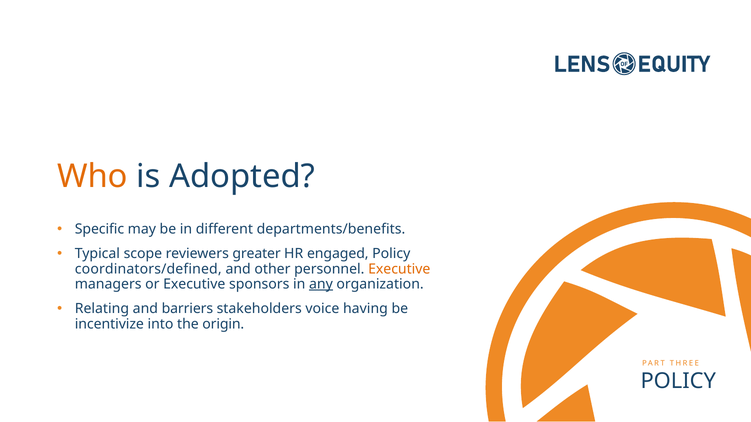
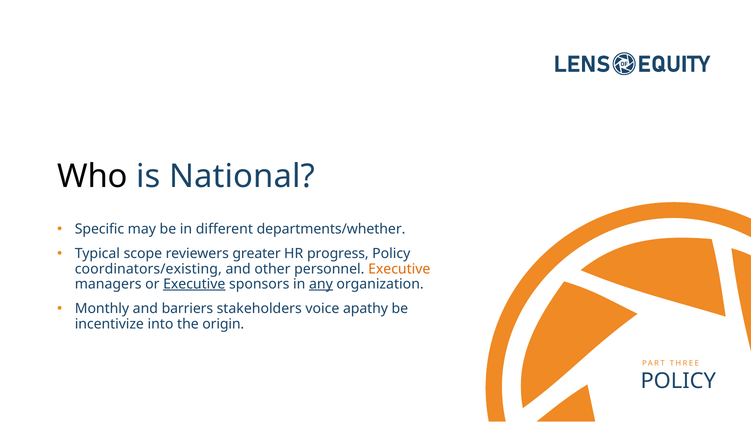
Who colour: orange -> black
Adopted: Adopted -> National
departments/benefits: departments/benefits -> departments/whether
engaged: engaged -> progress
coordinators/defined: coordinators/defined -> coordinators/existing
Executive at (194, 284) underline: none -> present
Relating: Relating -> Monthly
having: having -> apathy
